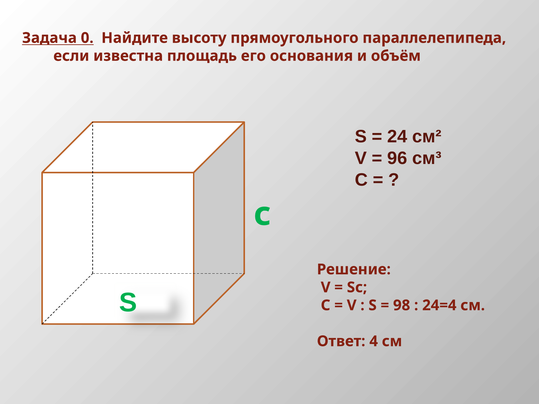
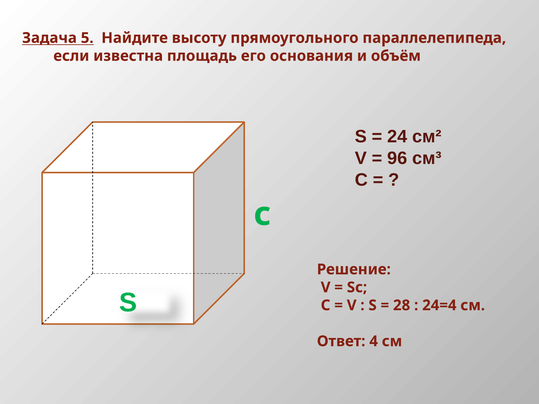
0: 0 -> 5
98: 98 -> 28
